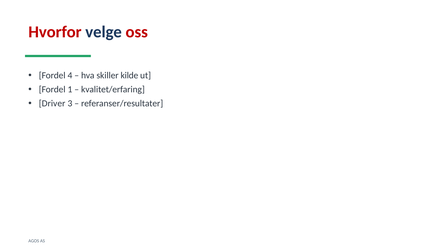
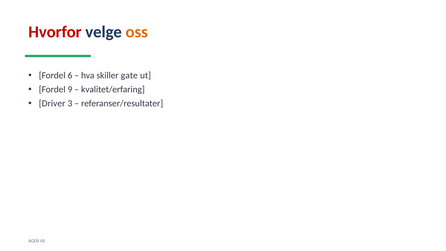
oss colour: red -> orange
4: 4 -> 6
kilde: kilde -> gate
1: 1 -> 9
